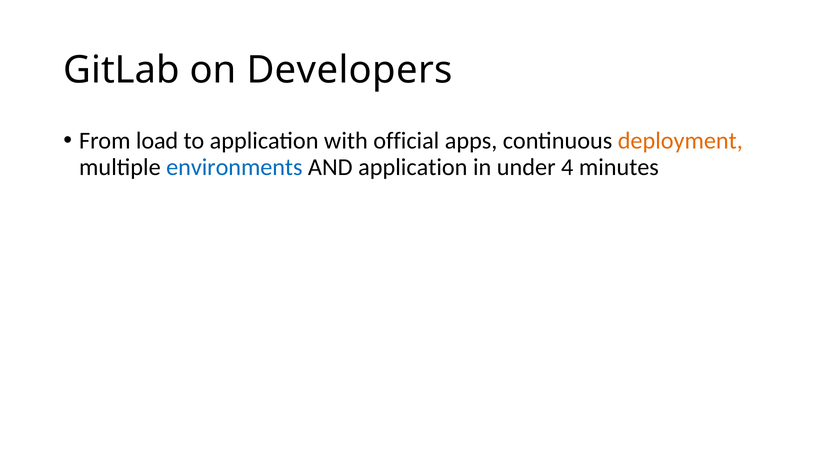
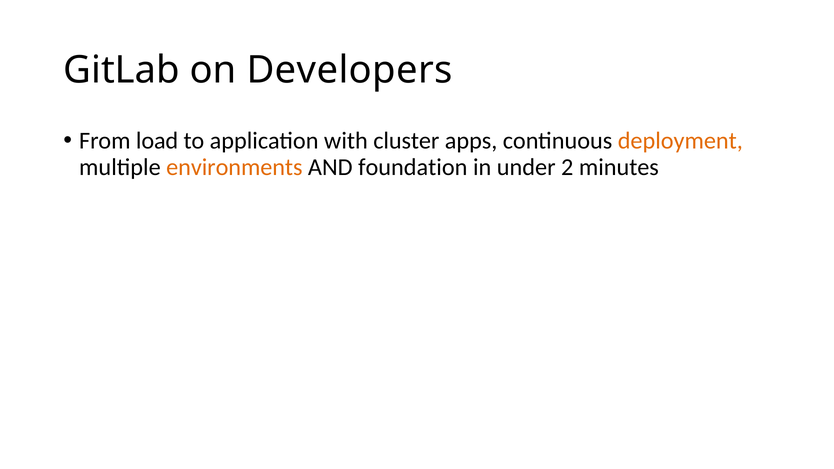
official: official -> cluster
environments colour: blue -> orange
AND application: application -> foundation
4: 4 -> 2
